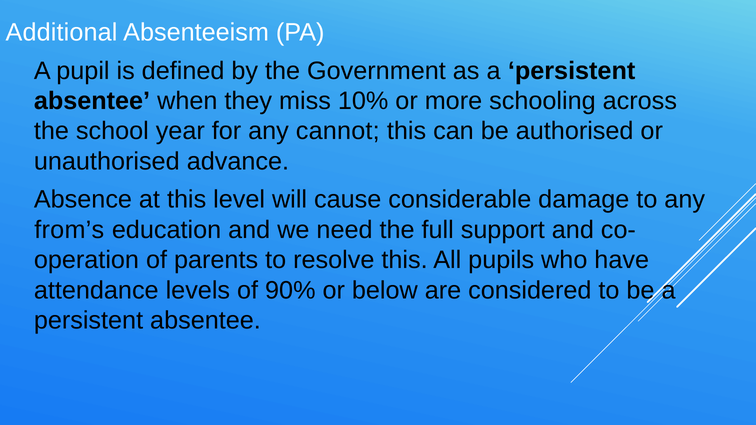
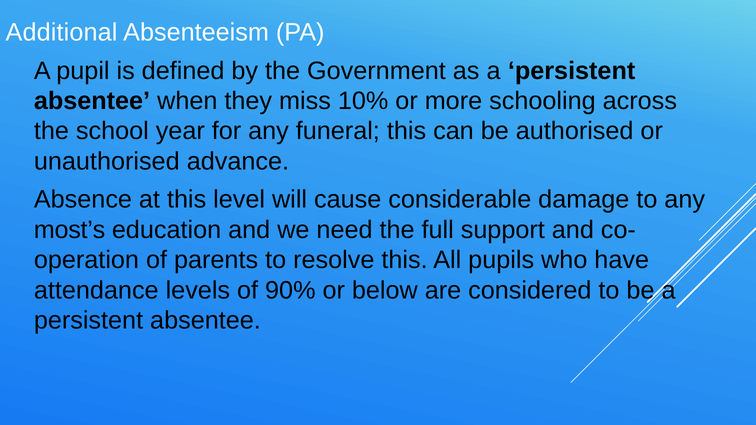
cannot: cannot -> funeral
from’s: from’s -> most’s
